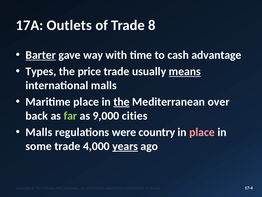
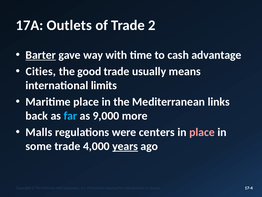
8: 8 -> 2
Types: Types -> Cities
price: price -> good
means underline: present -> none
international malls: malls -> limits
the at (121, 102) underline: present -> none
over: over -> links
far colour: light green -> light blue
cities: cities -> more
country: country -> centers
